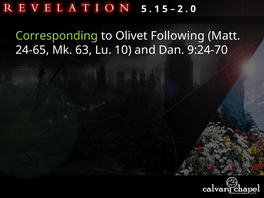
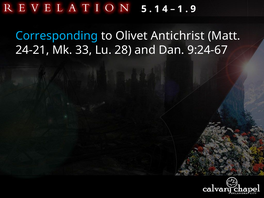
1 5: 5 -> 4
2 at (180, 9): 2 -> 1
0: 0 -> 9
Corresponding colour: light green -> light blue
Following: Following -> Antichrist
24-65: 24-65 -> 24-21
63: 63 -> 33
10: 10 -> 28
9:24-70: 9:24-70 -> 9:24-67
